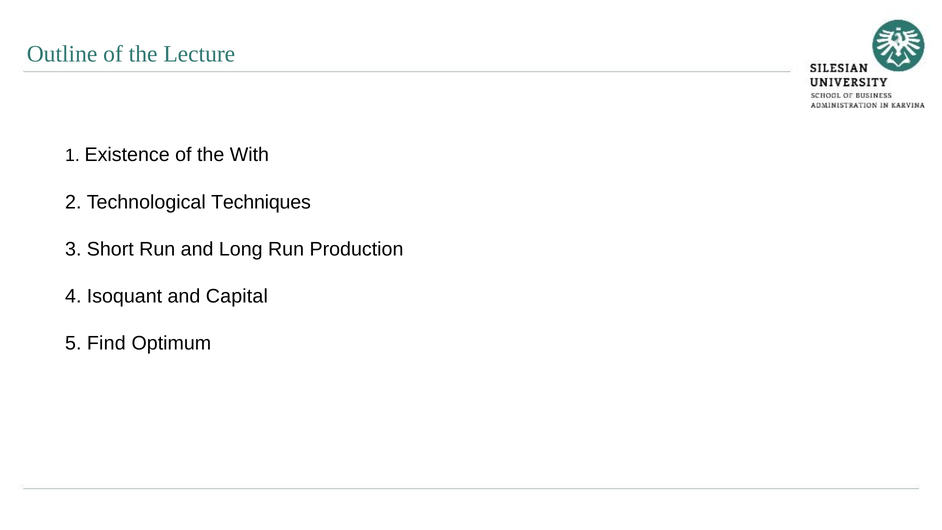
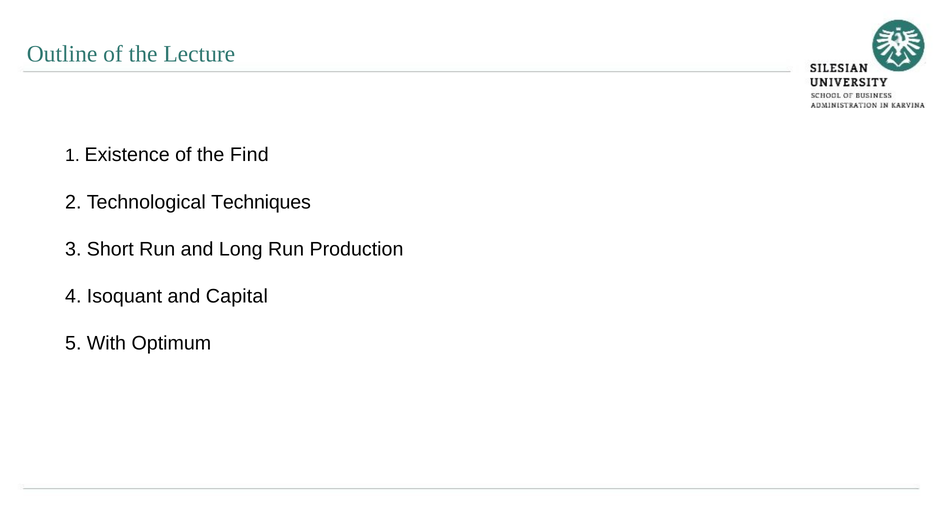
With: With -> Find
Find: Find -> With
